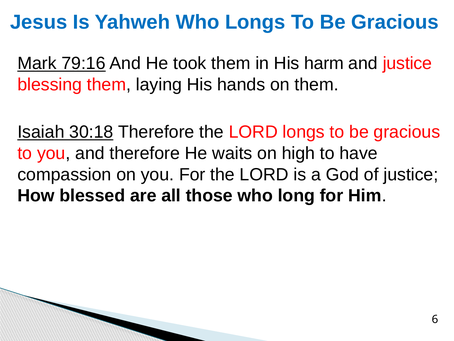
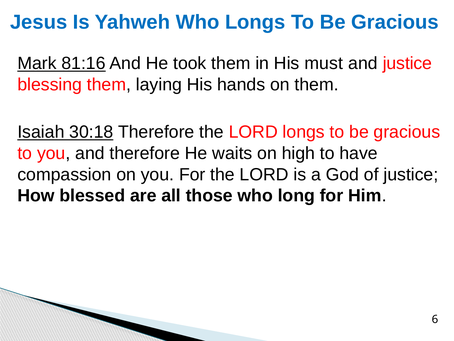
79:16: 79:16 -> 81:16
harm: harm -> must
